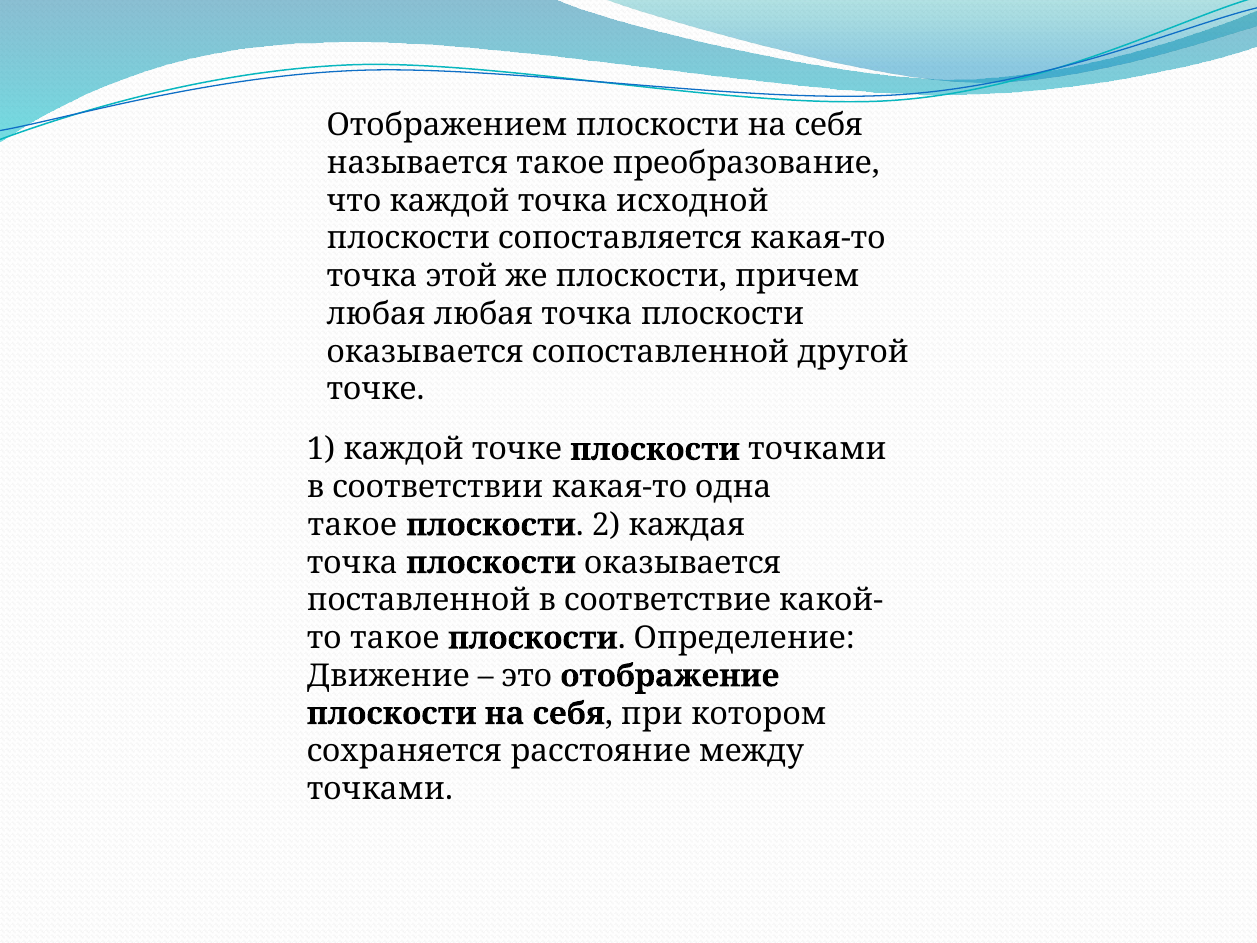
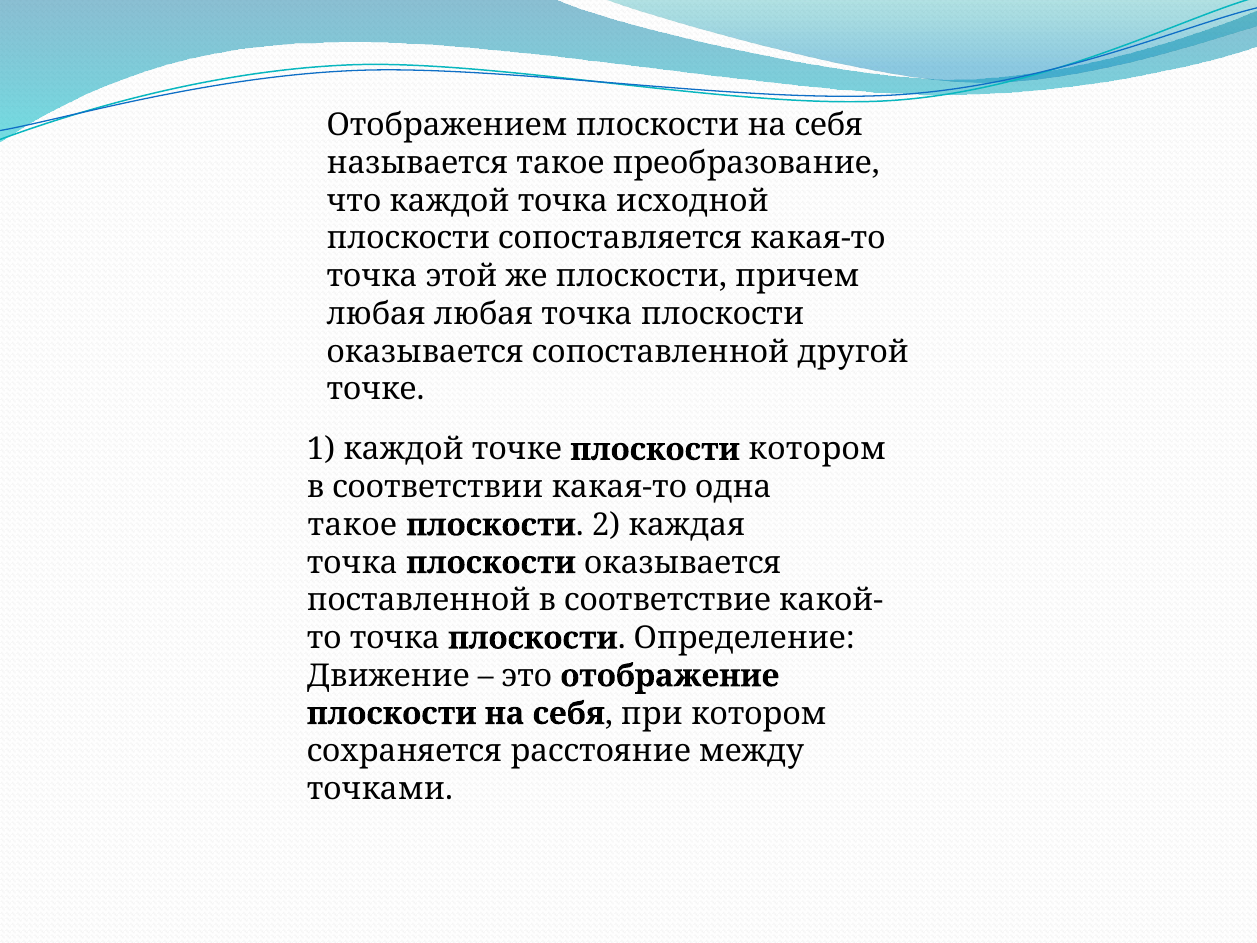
плоскости точками: точками -> котором
такое at (395, 638): такое -> точка
